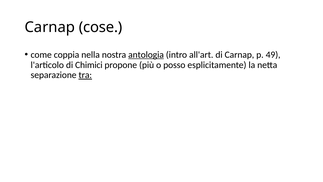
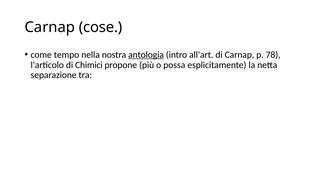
coppia: coppia -> tempo
49: 49 -> 78
posso: posso -> possa
tra underline: present -> none
